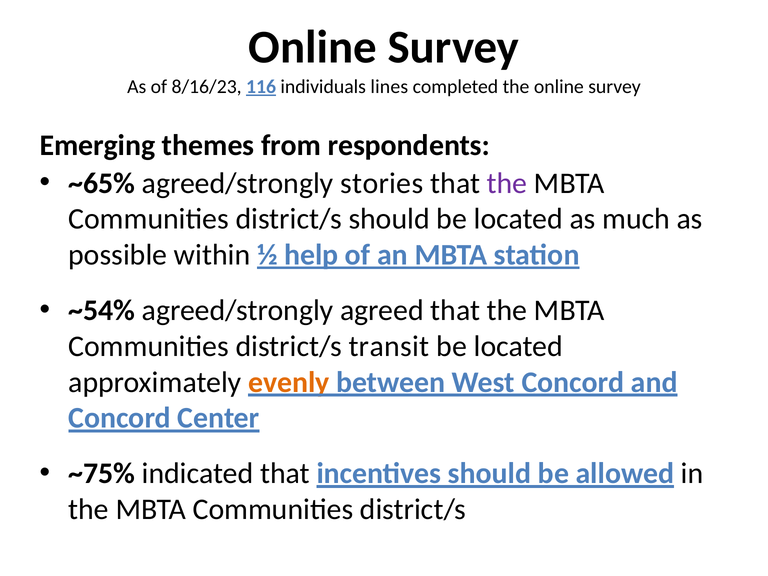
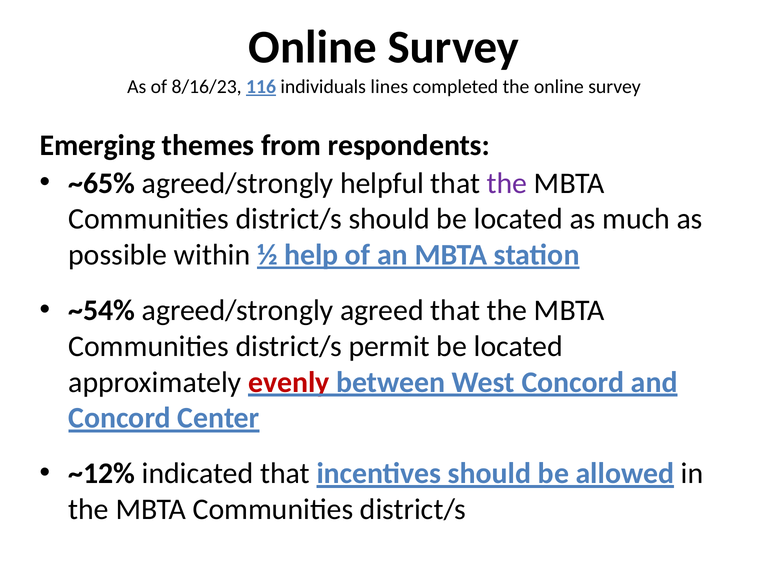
stories: stories -> helpful
transit: transit -> permit
evenly colour: orange -> red
~75%: ~75% -> ~12%
